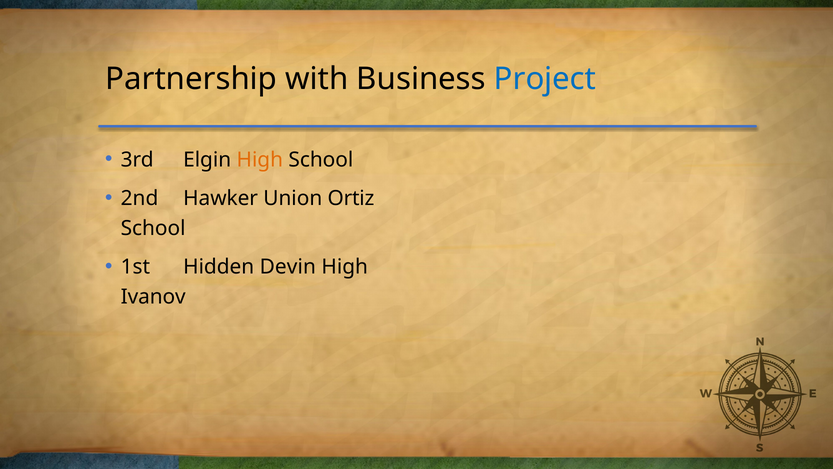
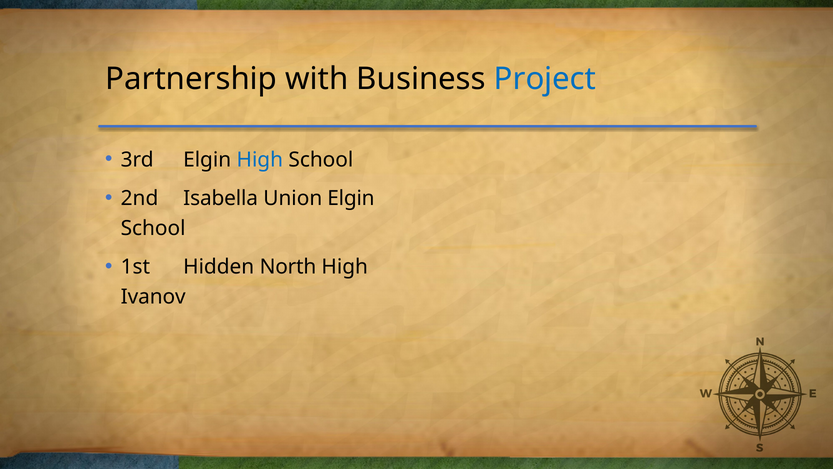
High at (260, 159) colour: orange -> blue
Hawker: Hawker -> Isabella
Union Ortiz: Ortiz -> Elgin
Devin: Devin -> North
